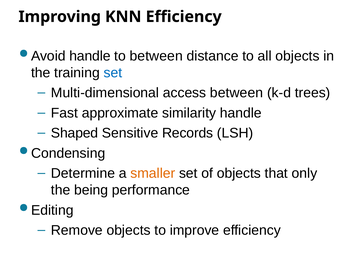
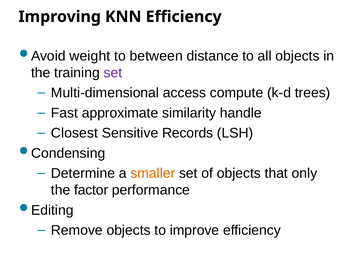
Avoid handle: handle -> weight
set at (113, 73) colour: blue -> purple
access between: between -> compute
Shaped: Shaped -> Closest
being: being -> factor
